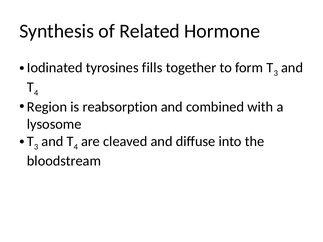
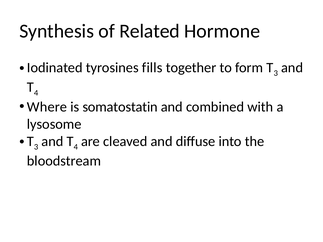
Region: Region -> Where
reabsorption: reabsorption -> somatostatin
